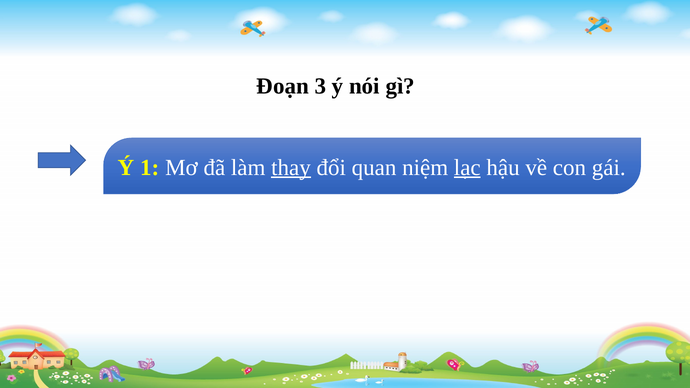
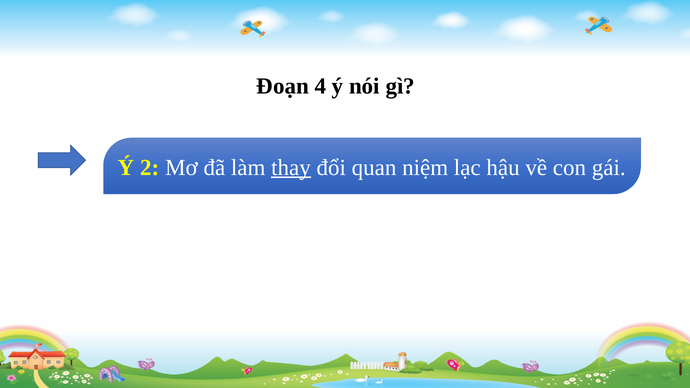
3: 3 -> 4
1: 1 -> 2
lạc underline: present -> none
